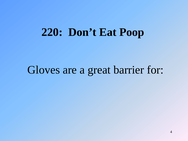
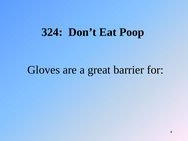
220: 220 -> 324
